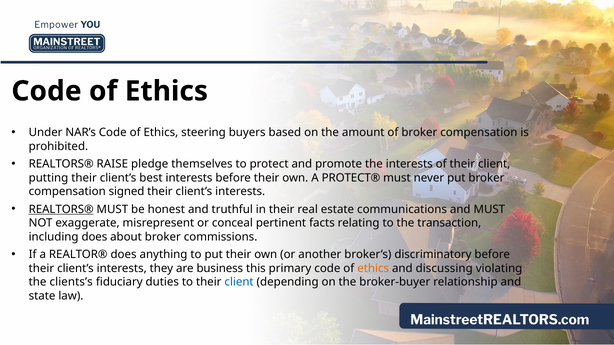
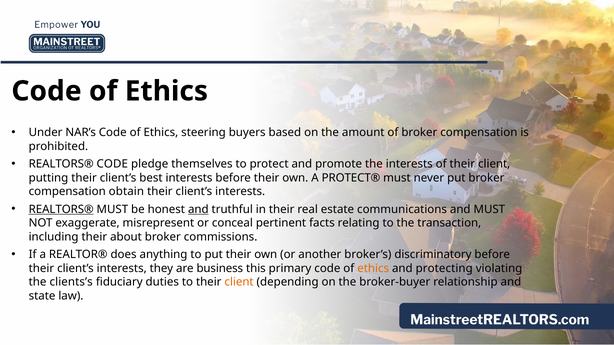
REALTORS® RAISE: RAISE -> CODE
signed: signed -> obtain
and at (198, 209) underline: none -> present
including does: does -> their
discussing: discussing -> protecting
client at (239, 282) colour: blue -> orange
